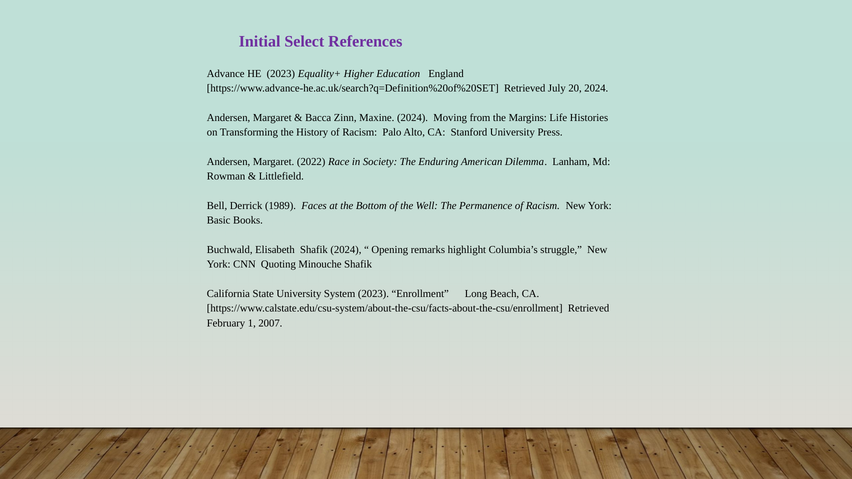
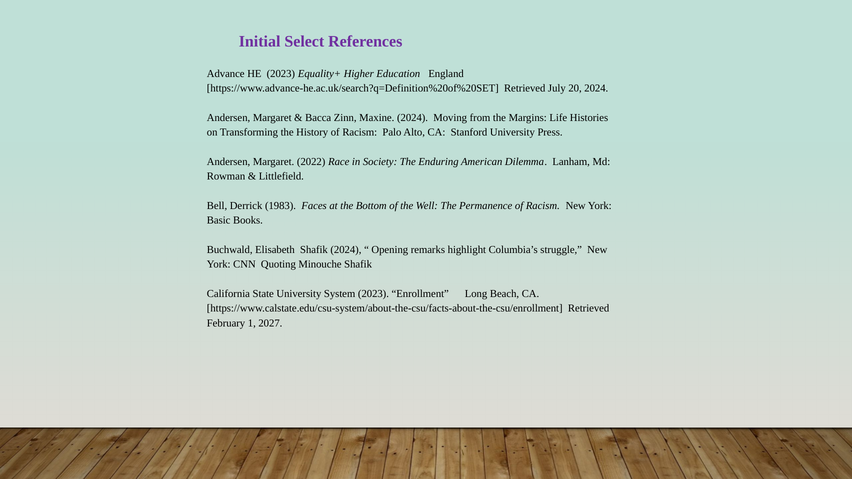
1989: 1989 -> 1983
2007: 2007 -> 2027
